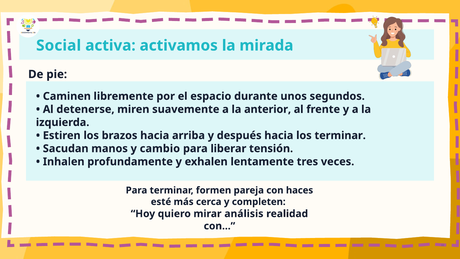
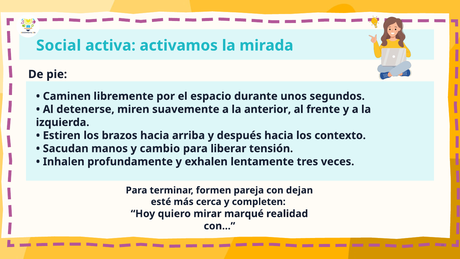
los terminar: terminar -> contexto
haces: haces -> dejan
análisis: análisis -> marqué
